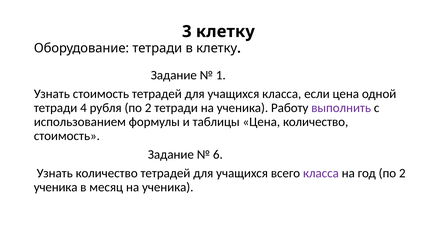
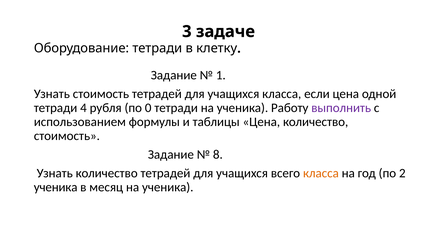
3 клетку: клетку -> задаче
рубля по 2: 2 -> 0
6: 6 -> 8
класса at (321, 173) colour: purple -> orange
